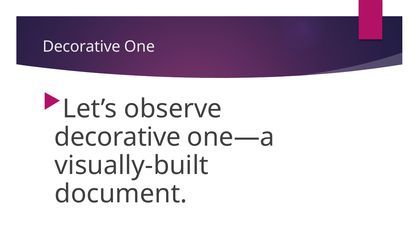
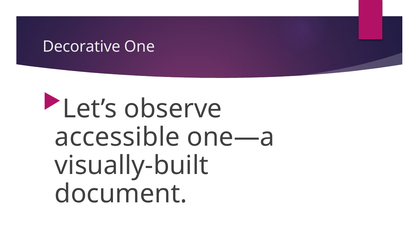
decorative at (118, 137): decorative -> accessible
